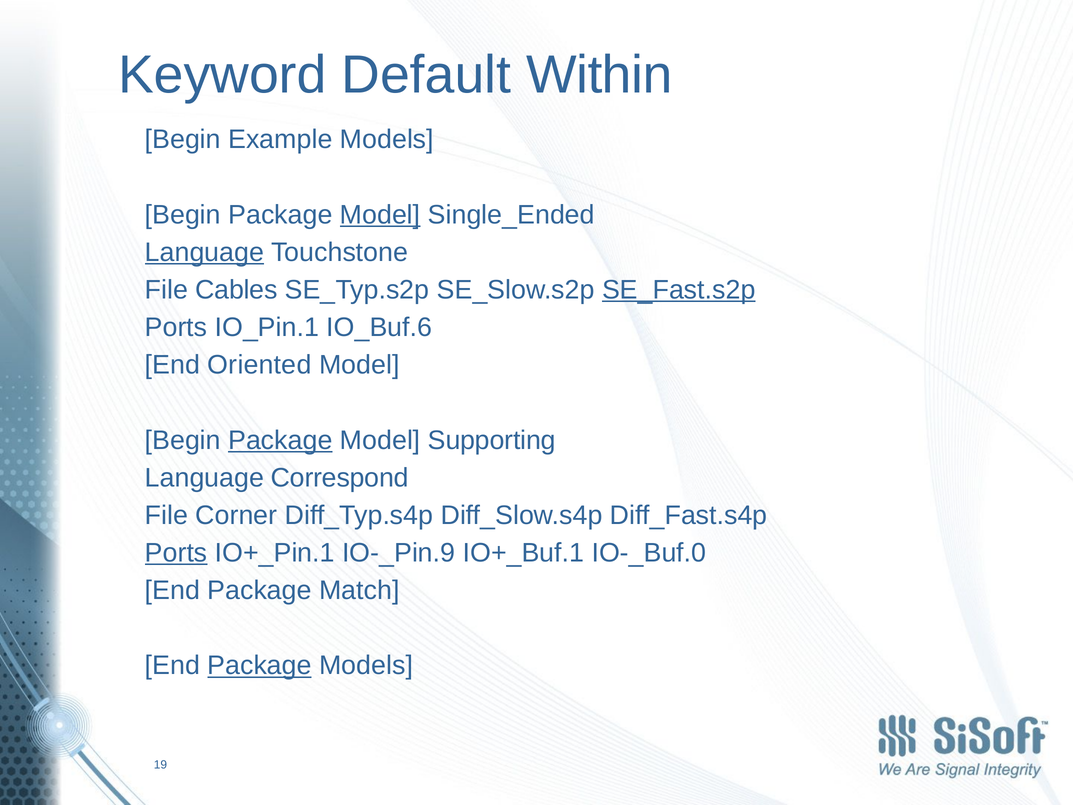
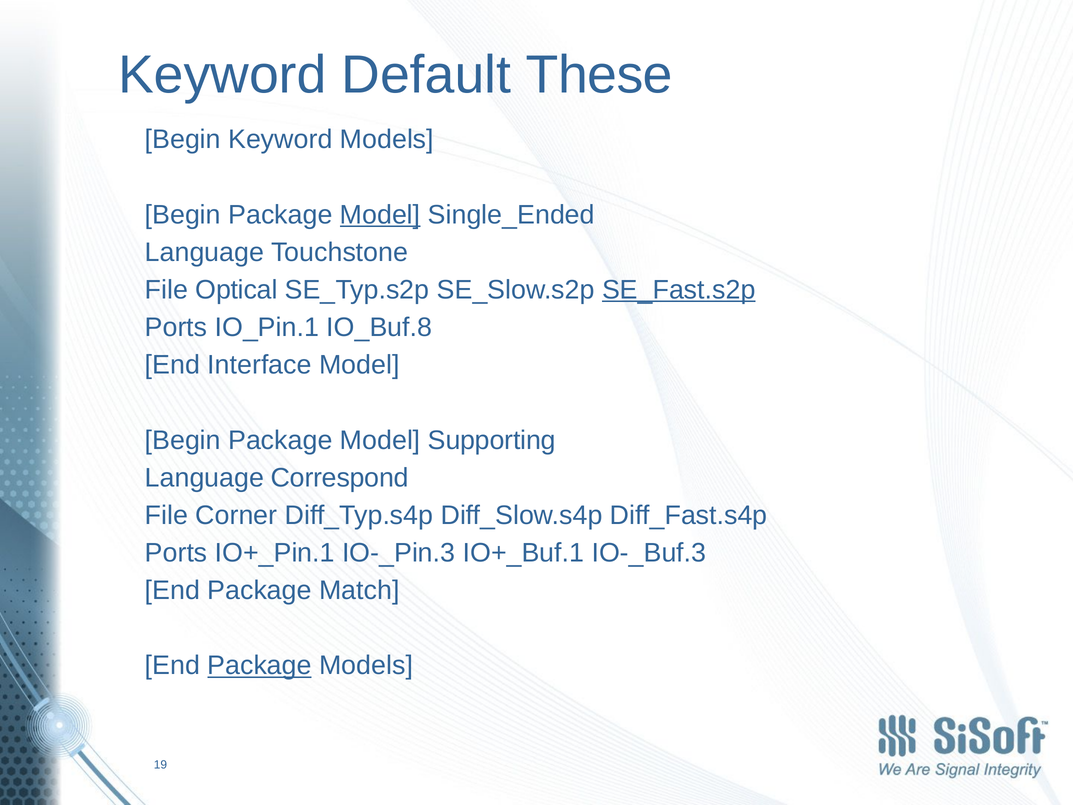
Within: Within -> These
Begin Example: Example -> Keyword
Language at (204, 252) underline: present -> none
Cables: Cables -> Optical
IO_Buf.6: IO_Buf.6 -> IO_Buf.8
Oriented: Oriented -> Interface
Package at (280, 440) underline: present -> none
Ports at (176, 553) underline: present -> none
IO-_Pin.9: IO-_Pin.9 -> IO-_Pin.3
IO-_Buf.0: IO-_Buf.0 -> IO-_Buf.3
